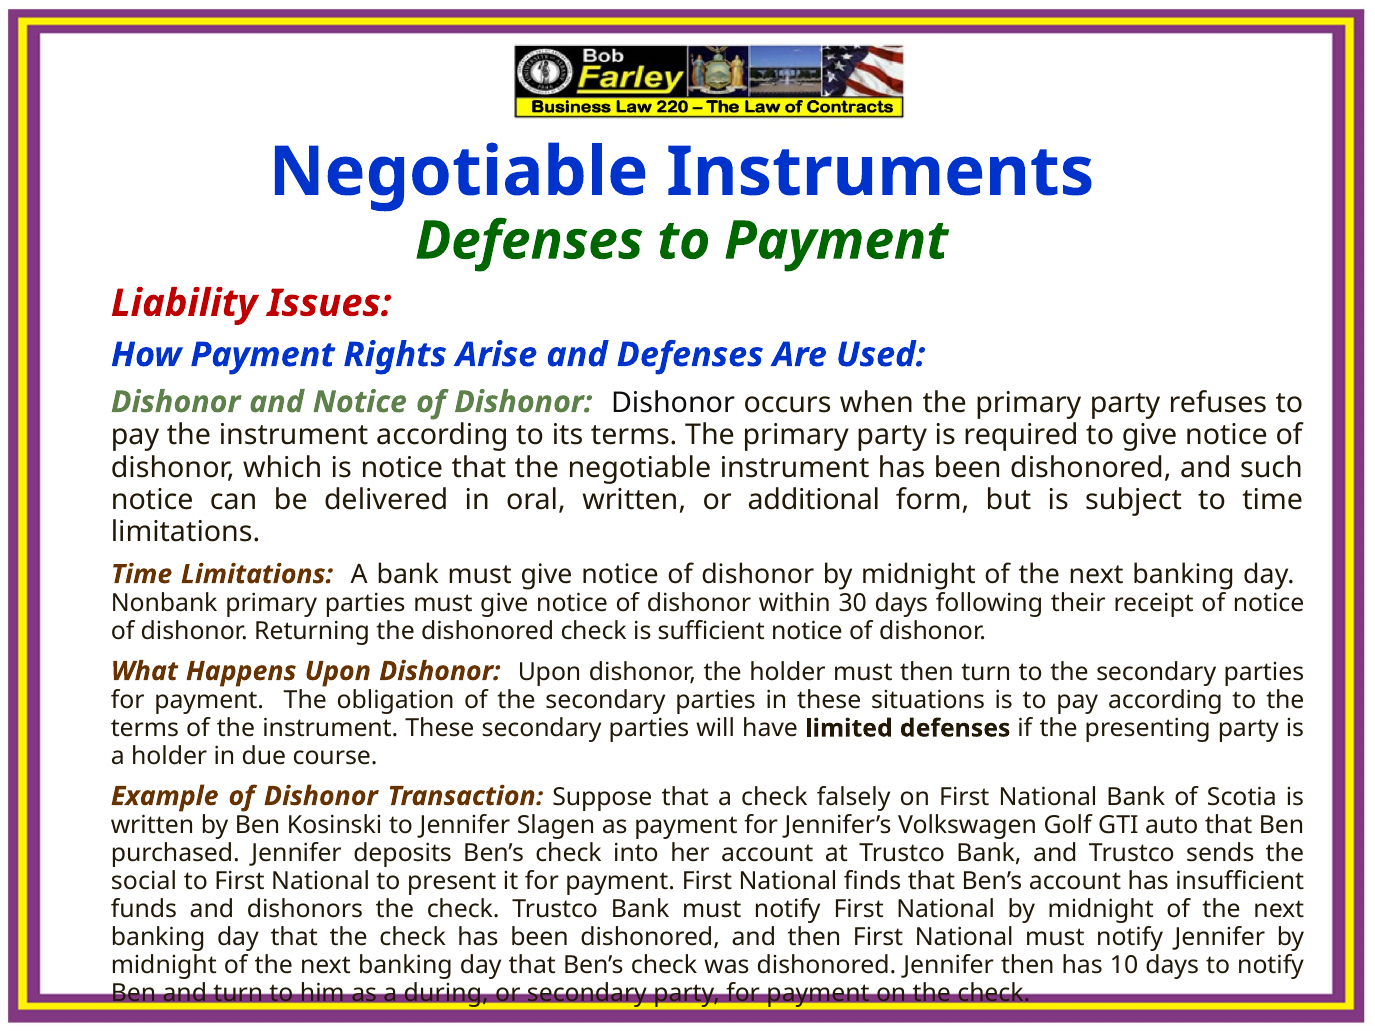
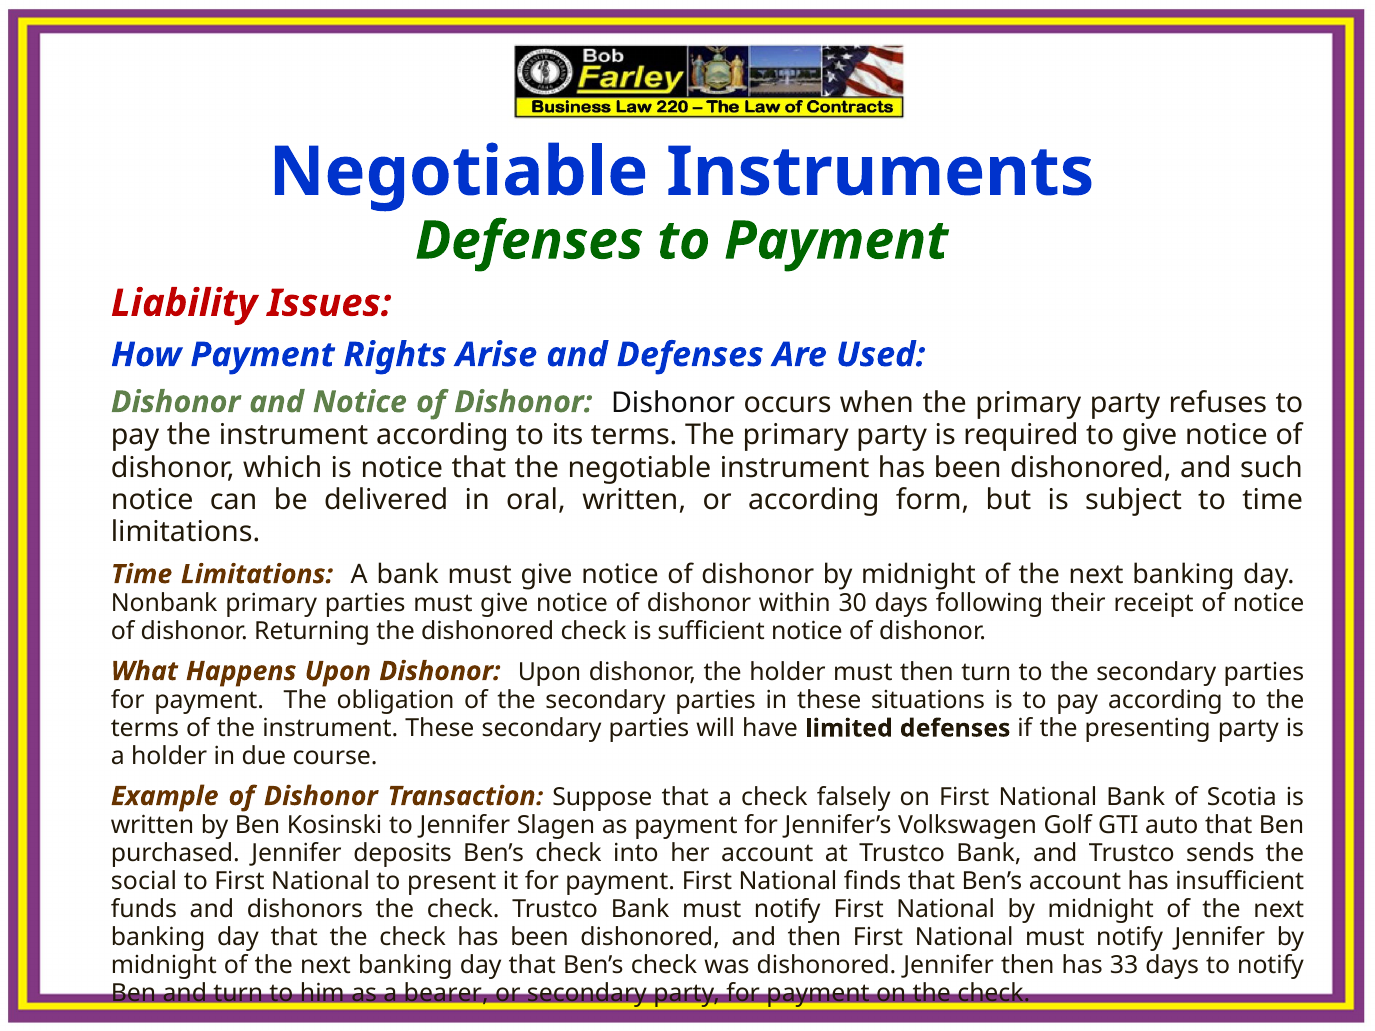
or additional: additional -> according
10: 10 -> 33
during: during -> bearer
